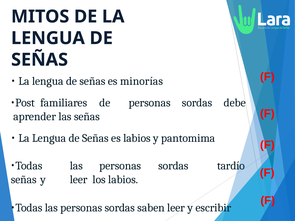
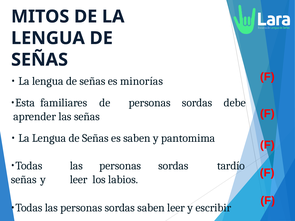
Post: Post -> Esta
es labios: labios -> saben
